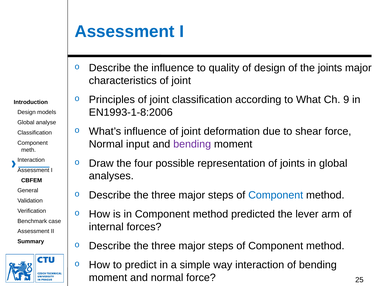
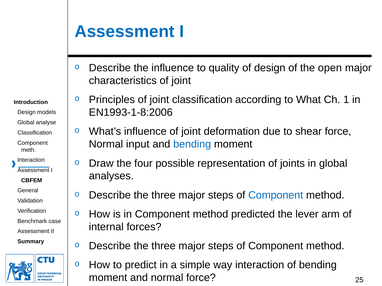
the joints: joints -> open
9: 9 -> 1
bending at (192, 144) colour: purple -> blue
